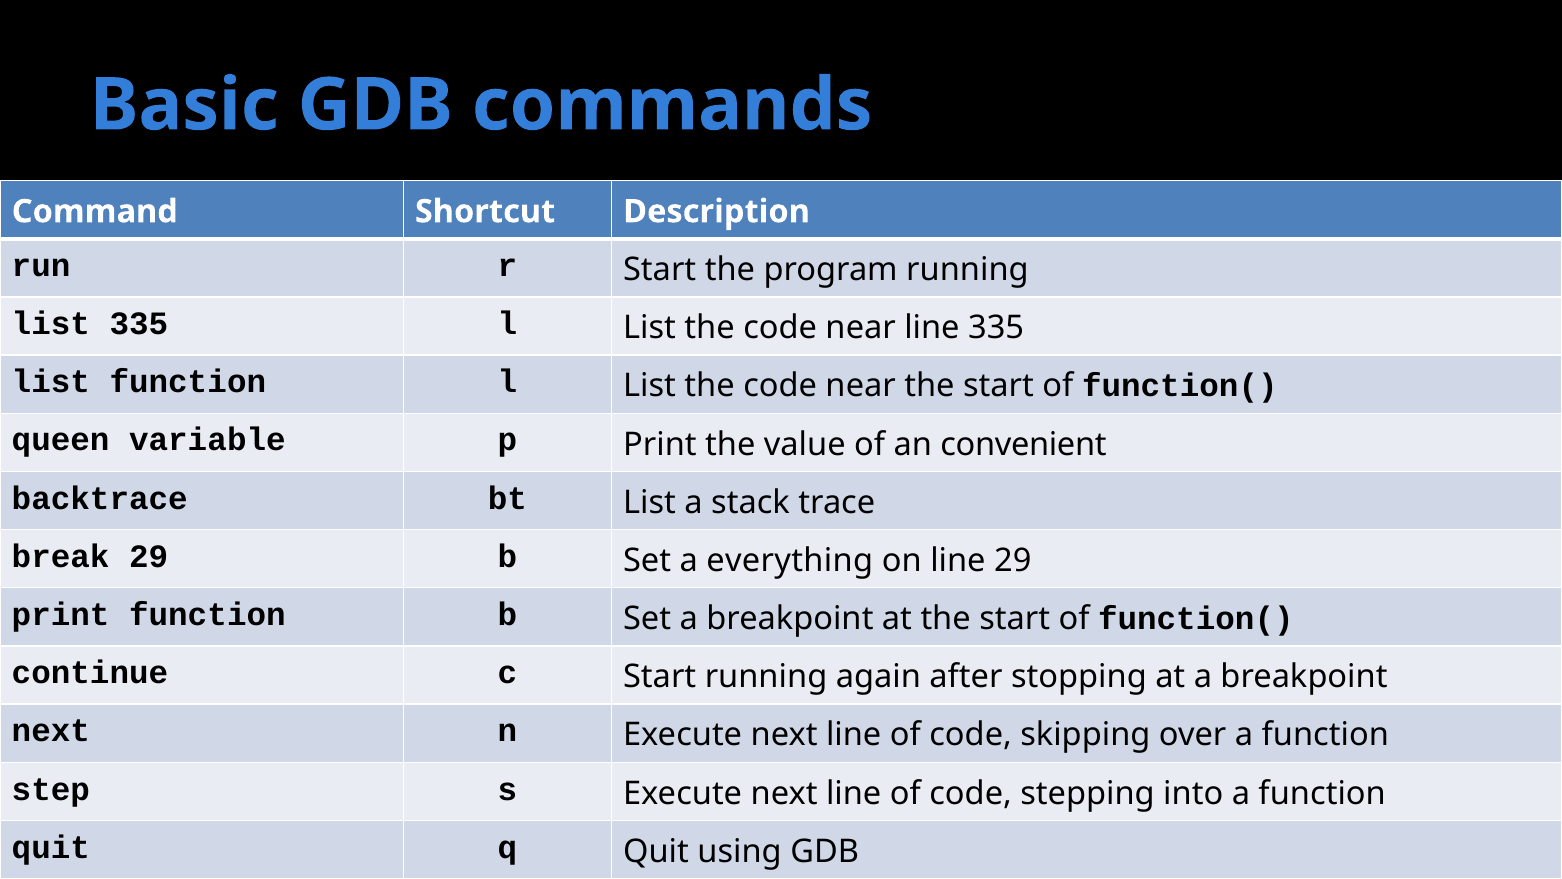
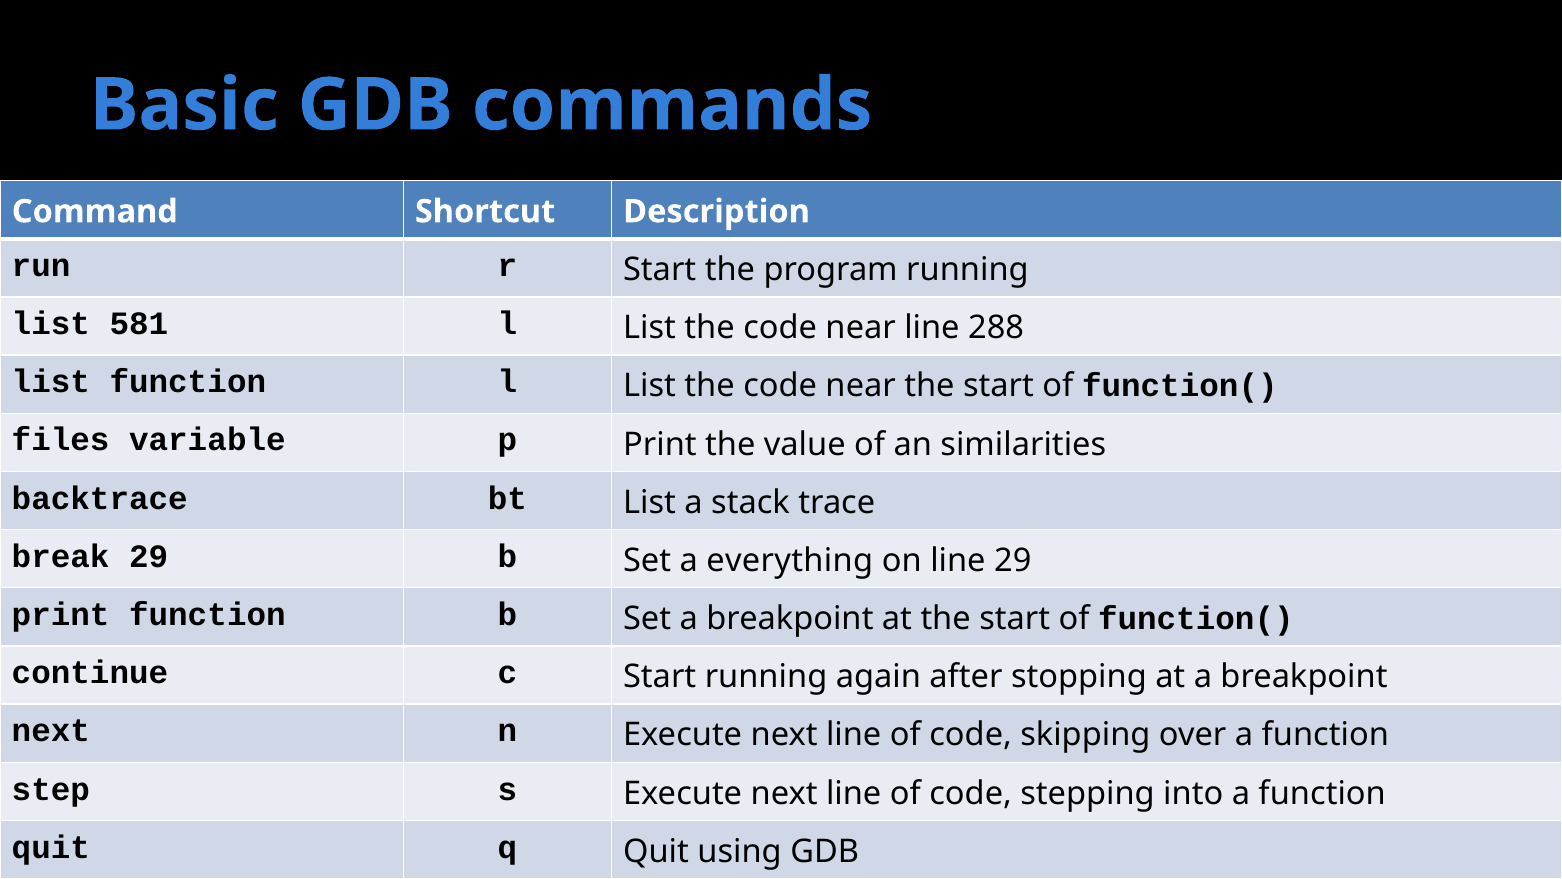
list 335: 335 -> 581
line 335: 335 -> 288
queen: queen -> files
convenient: convenient -> similarities
